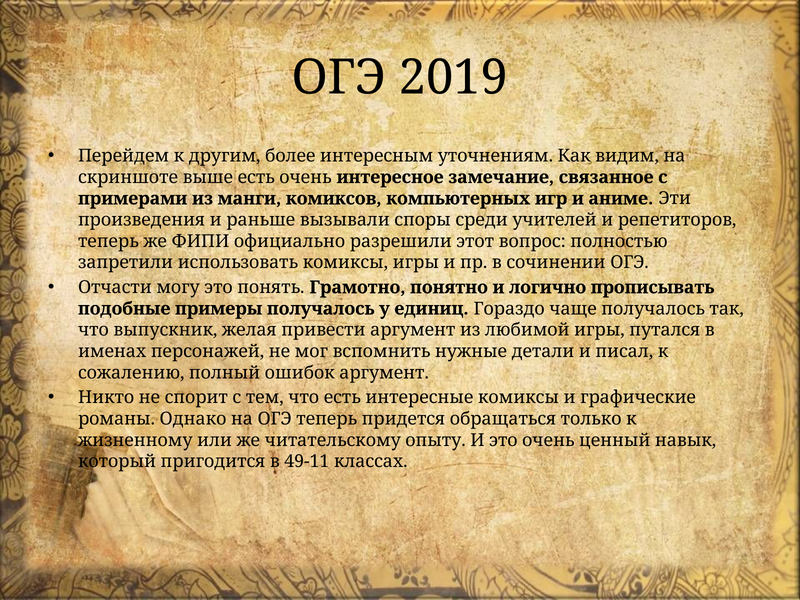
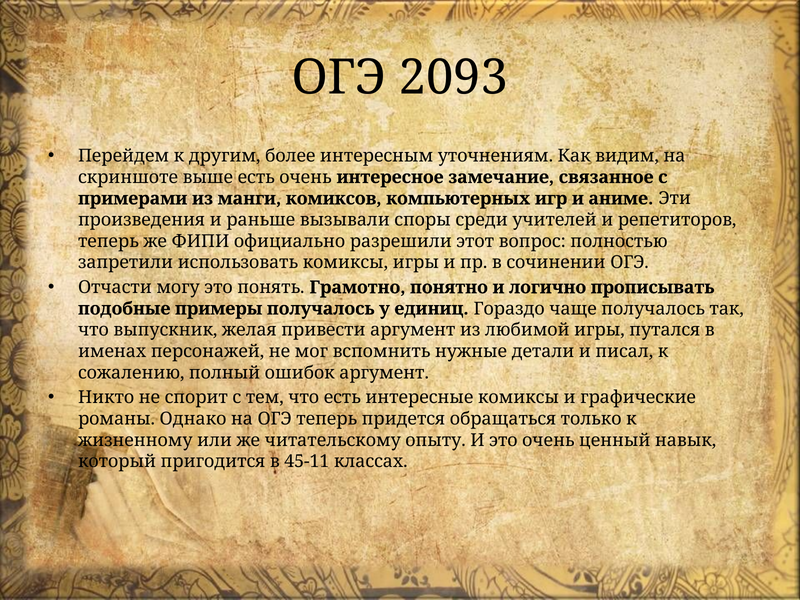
2019: 2019 -> 2093
49-11: 49-11 -> 45-11
